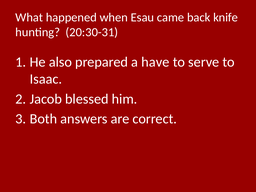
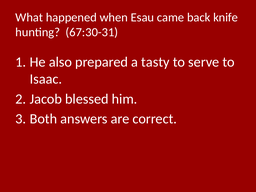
20:30-31: 20:30-31 -> 67:30-31
have: have -> tasty
